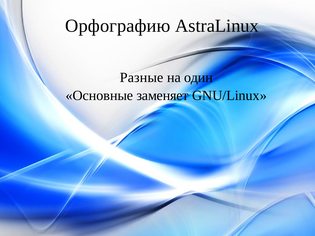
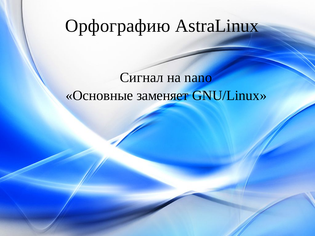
Разные: Разные -> Сигнал
один: один -> nano
